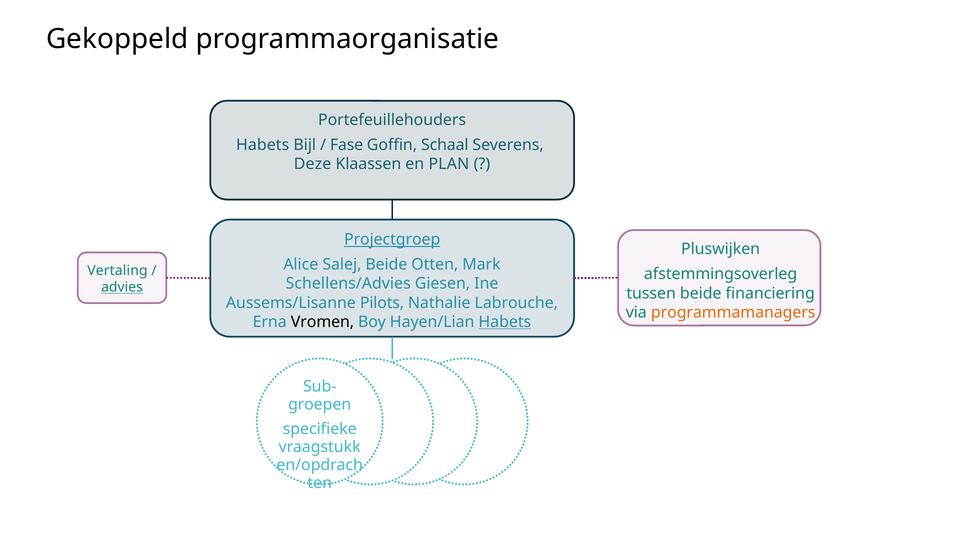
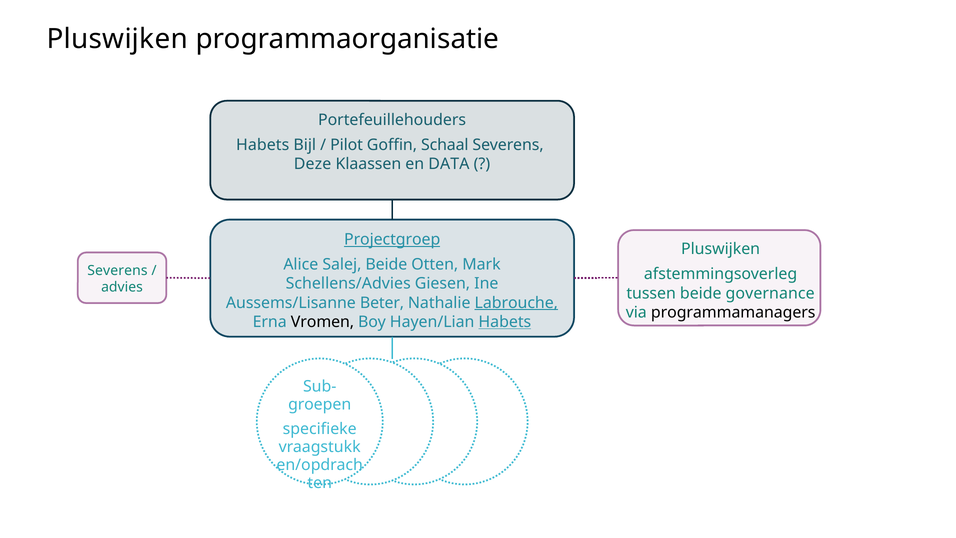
Gekoppeld at (117, 39): Gekoppeld -> Pluswijken
Fase: Fase -> Pilot
PLAN: PLAN -> DATA
Vertaling at (117, 270): Vertaling -> Severens
advies underline: present -> none
financiering: financiering -> governance
Pilots: Pilots -> Beter
Labrouche underline: none -> present
programmamanagers colour: orange -> black
